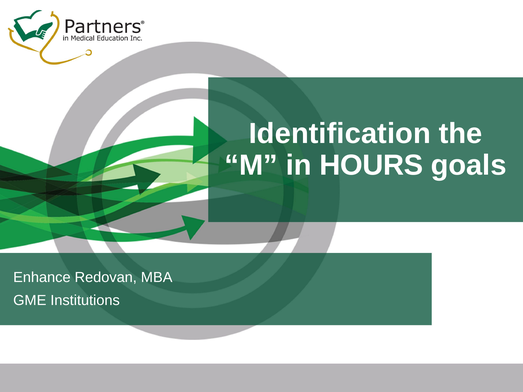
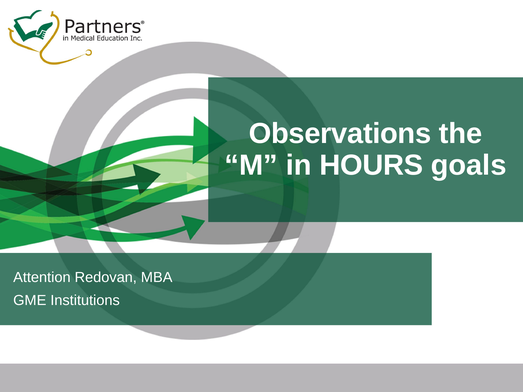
Identification: Identification -> Observations
Enhance: Enhance -> Attention
